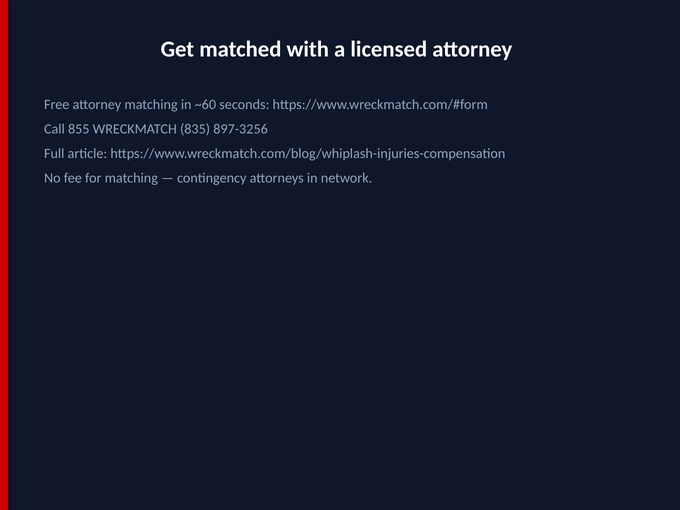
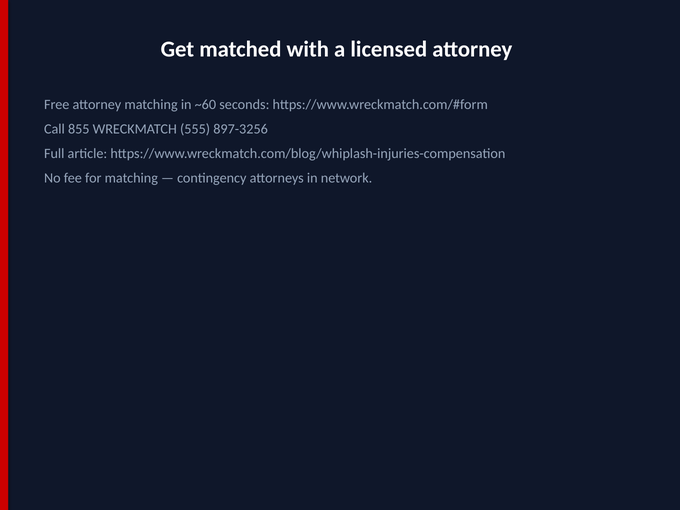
835: 835 -> 555
